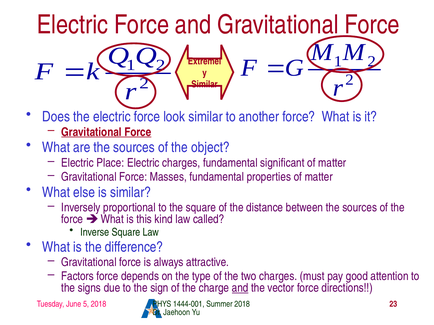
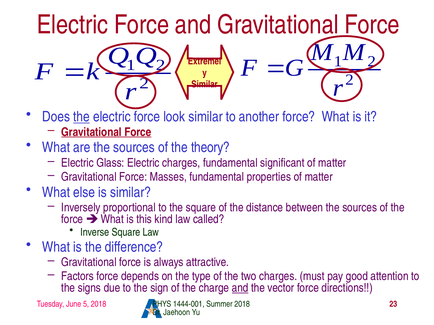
the at (82, 117) underline: none -> present
object: object -> theory
Place: Place -> Glass
